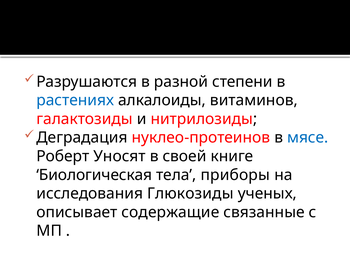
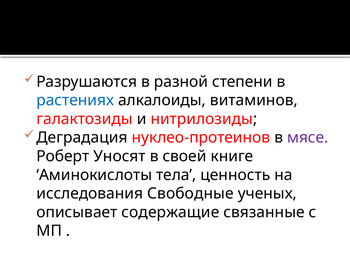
мясе colour: blue -> purple
Биологическая: Биологическая -> Аминокислоты
приборы: приборы -> ценность
Глюкозиды: Глюкозиды -> Свободные
